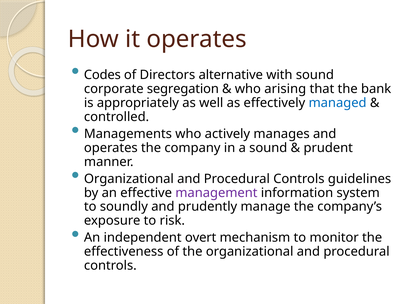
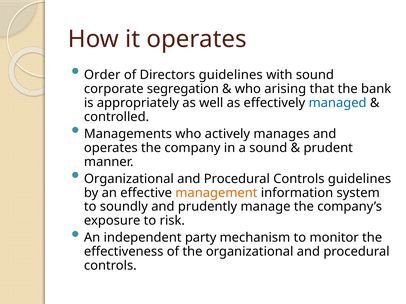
Codes: Codes -> Order
Directors alternative: alternative -> guidelines
management colour: purple -> orange
overt: overt -> party
